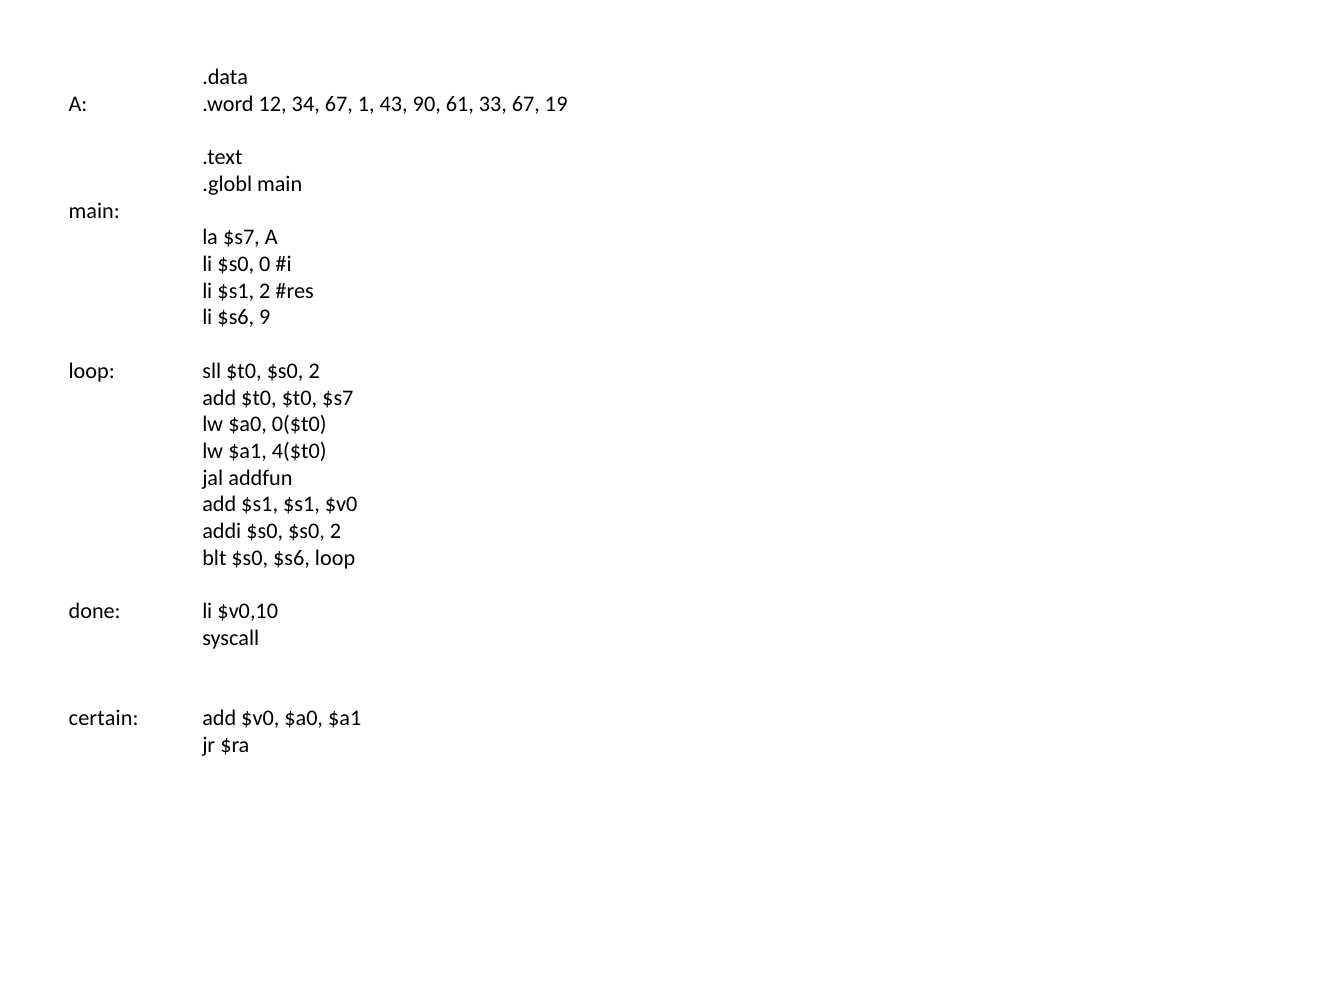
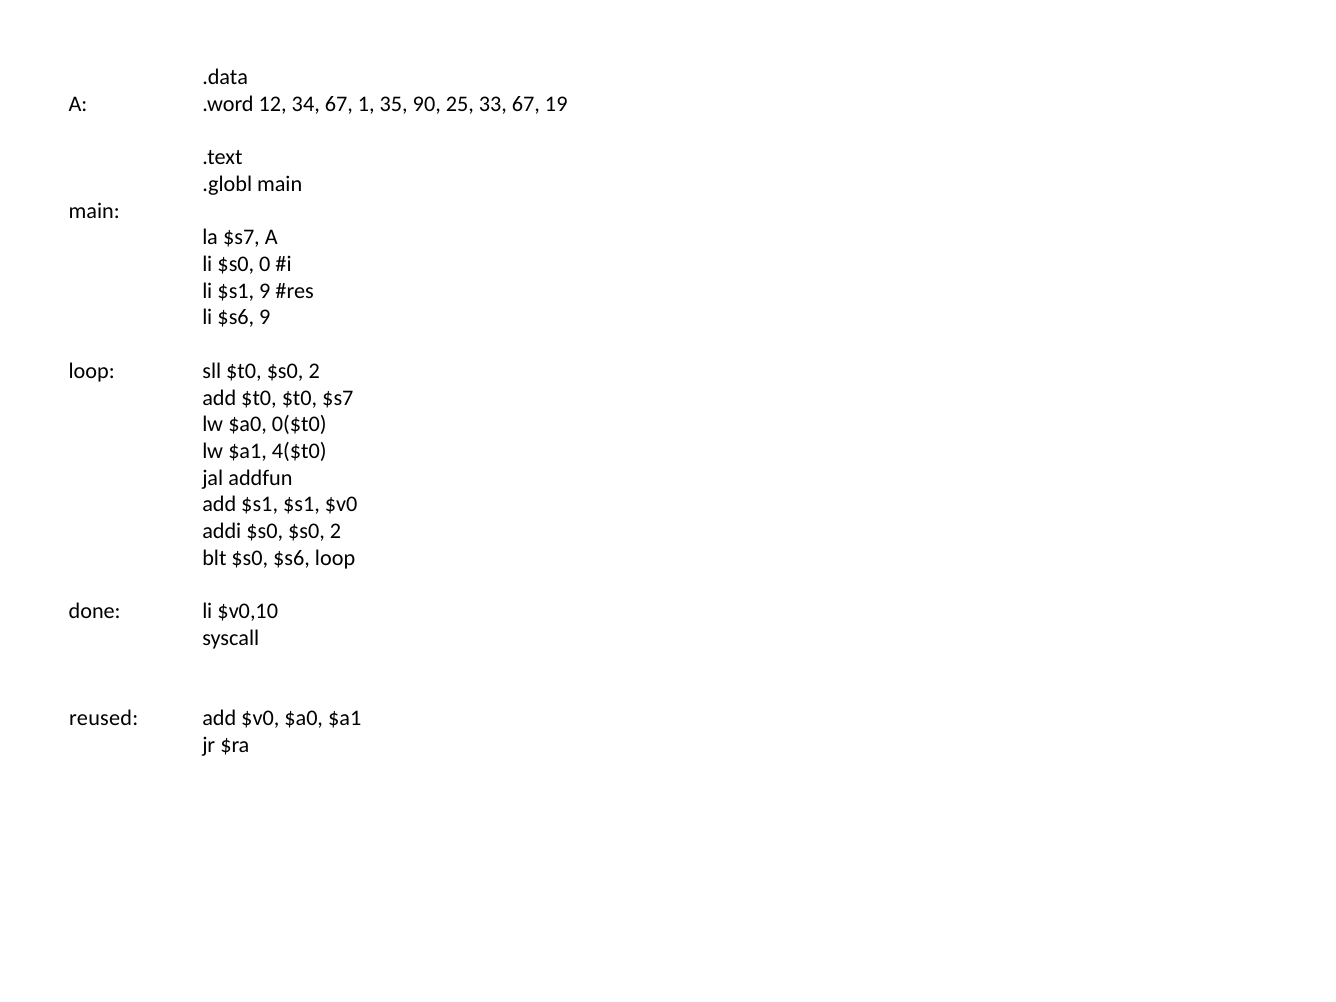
43: 43 -> 35
61: 61 -> 25
$s1 2: 2 -> 9
certain: certain -> reused
